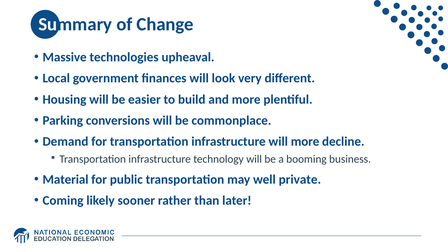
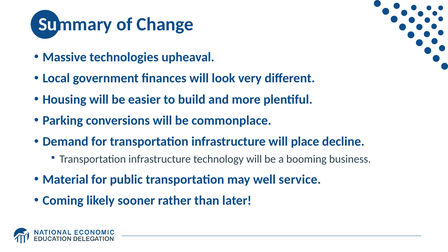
will more: more -> place
private: private -> service
